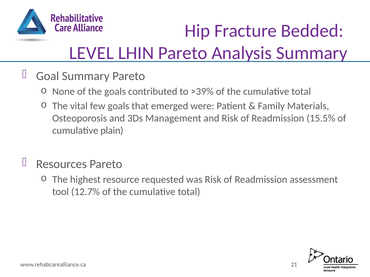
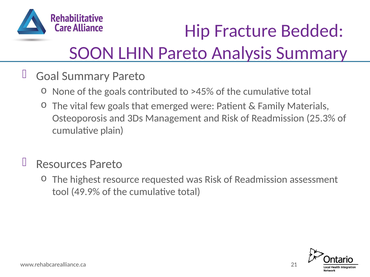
LEVEL: LEVEL -> SOON
>39%: >39% -> >45%
15.5%: 15.5% -> 25.3%
12.7%: 12.7% -> 49.9%
